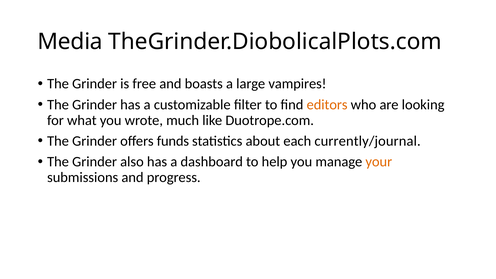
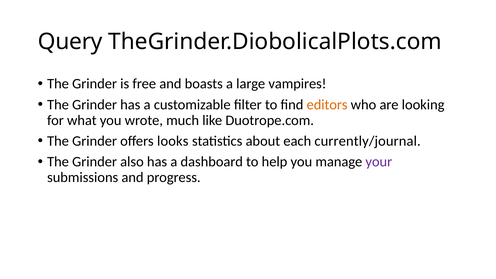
Media: Media -> Query
funds: funds -> looks
your colour: orange -> purple
